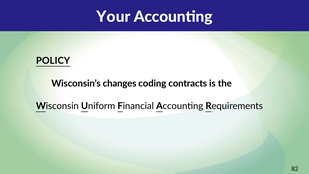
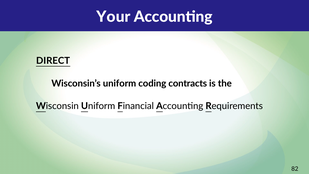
POLICY: POLICY -> DIRECT
Wisconsin’s changes: changes -> uniform
